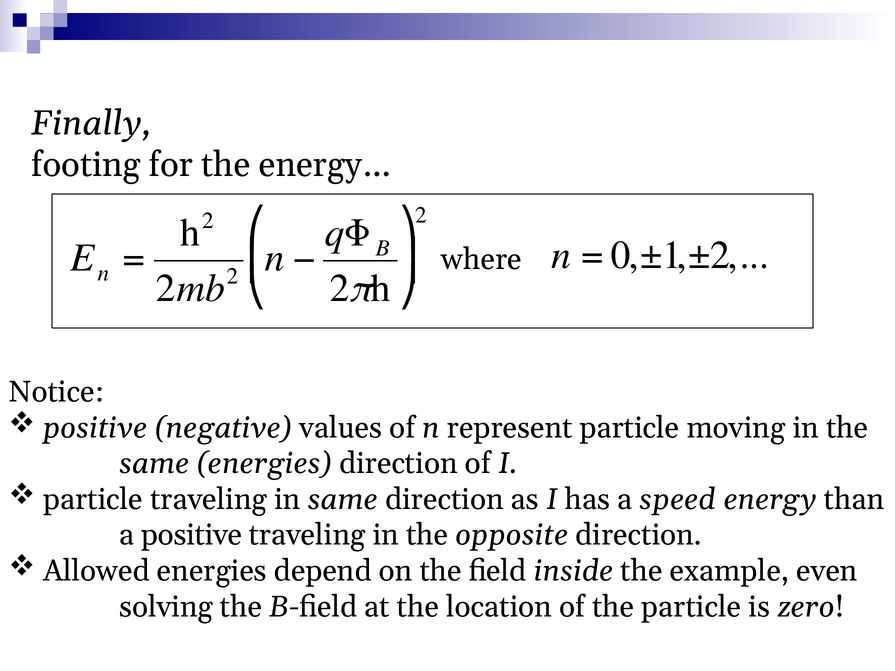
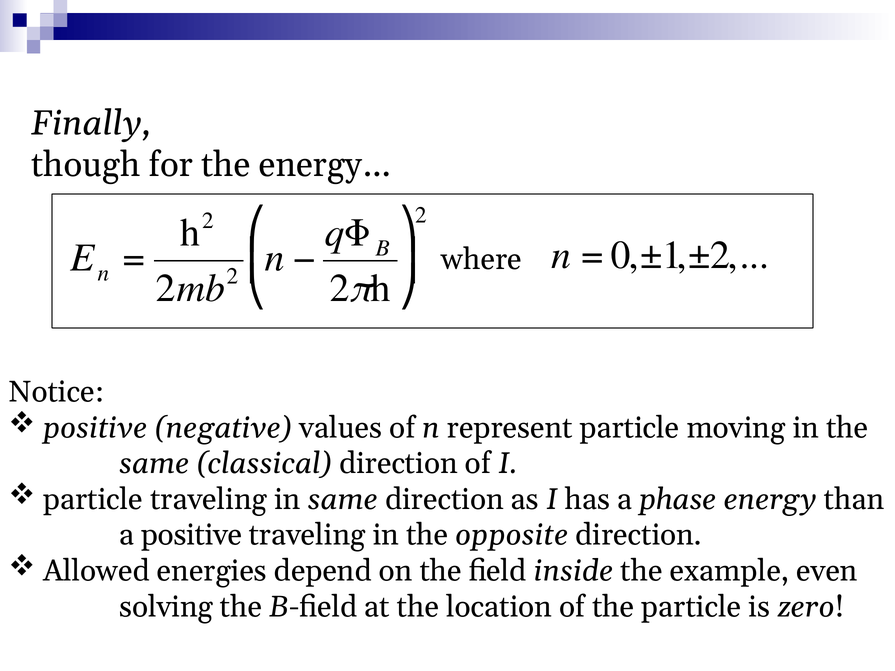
footing: footing -> though
same energies: energies -> classical
speed: speed -> phase
